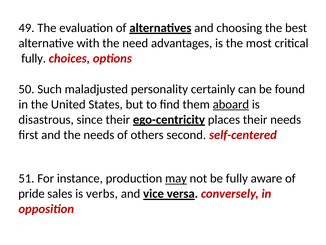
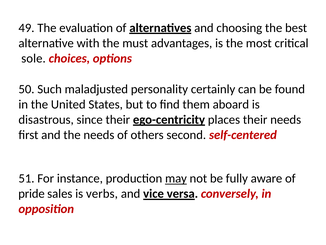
need: need -> must
fully at (34, 58): fully -> sole
aboard underline: present -> none
